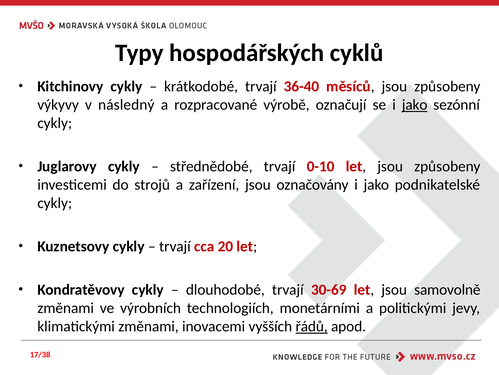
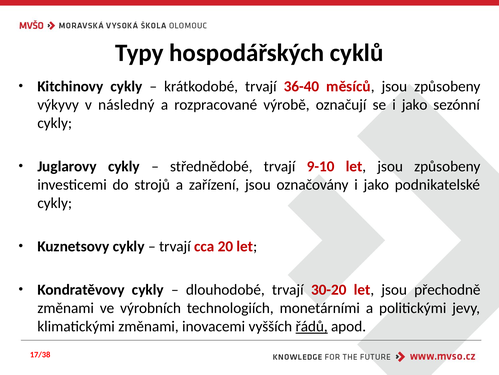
jako at (415, 105) underline: present -> none
0-10: 0-10 -> 9-10
30-69: 30-69 -> 30-20
samovolně: samovolně -> přechodně
